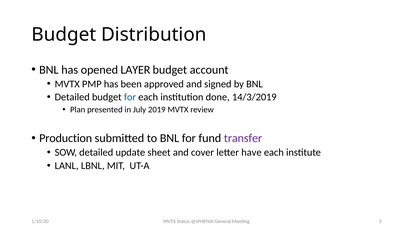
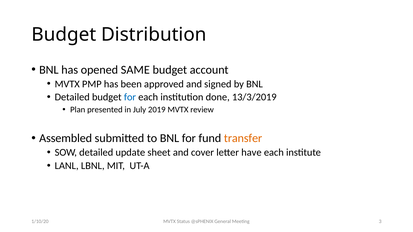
LAYER: LAYER -> SAME
14/3/2019: 14/3/2019 -> 13/3/2019
Production: Production -> Assembled
transfer colour: purple -> orange
